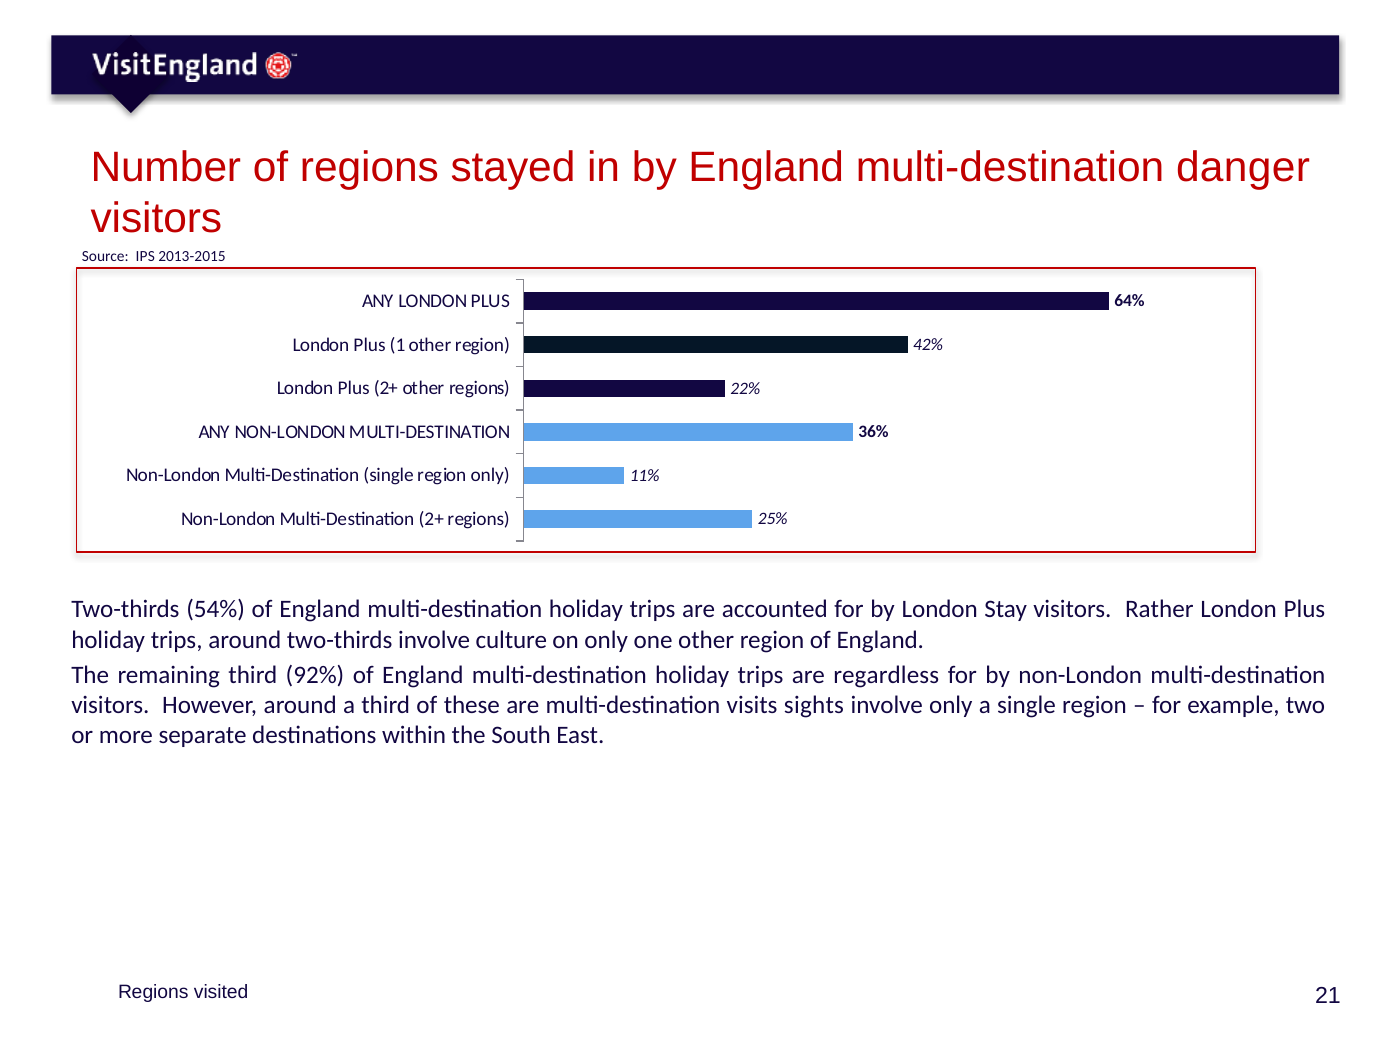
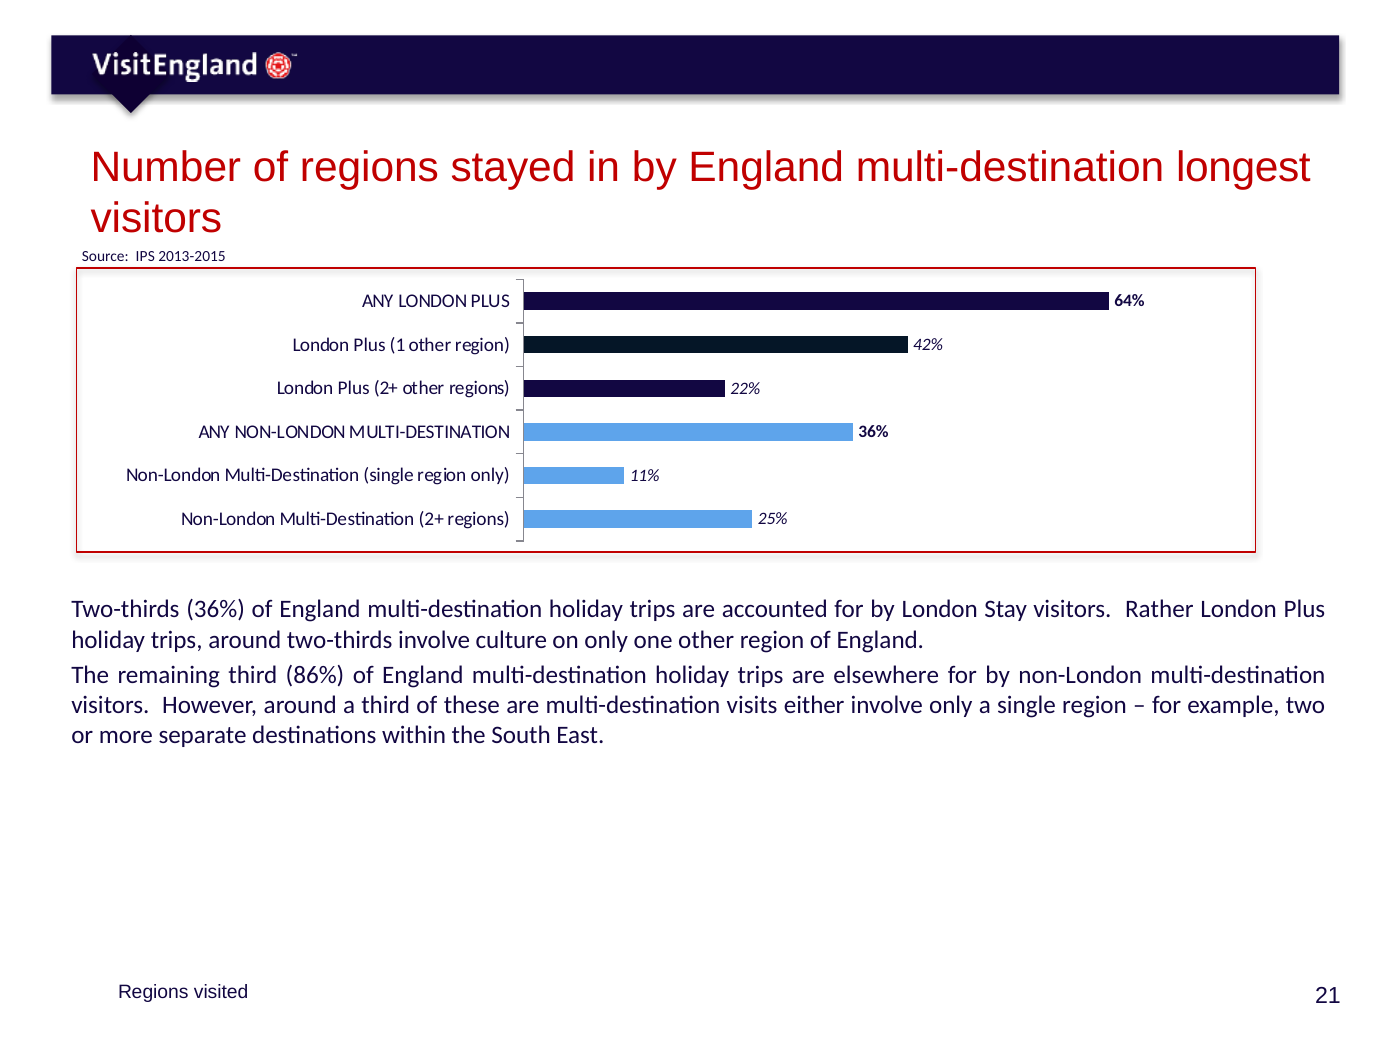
danger: danger -> longest
Two-thirds 54%: 54% -> 36%
92%: 92% -> 86%
regardless: regardless -> elsewhere
sights: sights -> either
